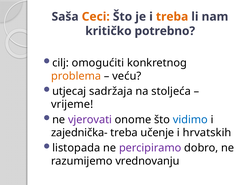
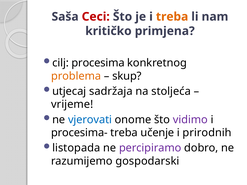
Ceci colour: orange -> red
potrebno: potrebno -> primjena
omogućiti: omogućiti -> procesima
veću: veću -> skup
vjerovati colour: purple -> blue
vidimo colour: blue -> purple
zajednička-: zajednička- -> procesima-
hrvatskih: hrvatskih -> prirodnih
vrednovanju: vrednovanju -> gospodarski
